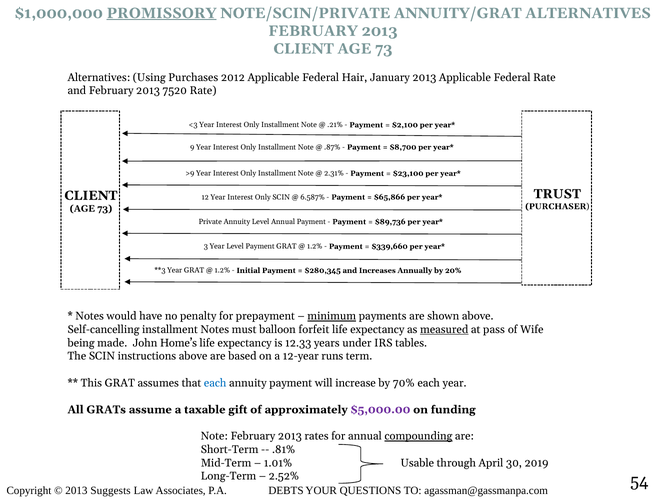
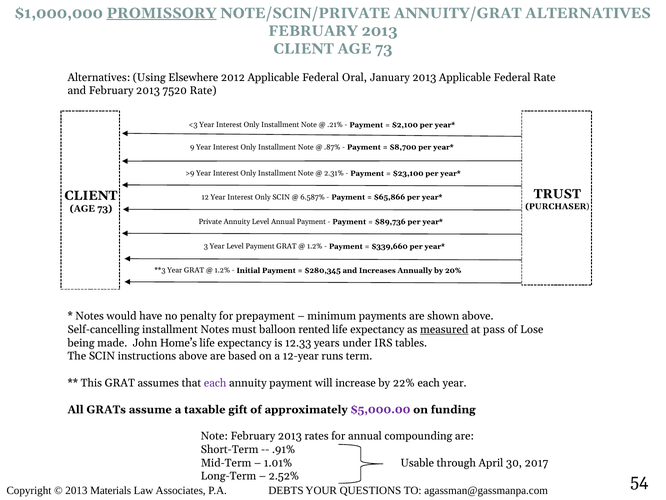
Purchases: Purchases -> Elsewhere
Hair: Hair -> Oral
minimum underline: present -> none
forfeit: forfeit -> rented
Wife: Wife -> Lose
each at (215, 383) colour: blue -> purple
70%: 70% -> 22%
compounding underline: present -> none
.81%: .81% -> .91%
2019: 2019 -> 2017
Suggests: Suggests -> Materials
